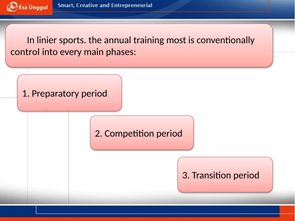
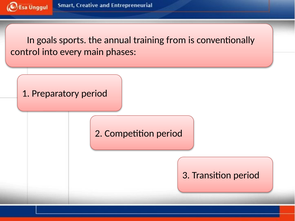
linier: linier -> goals
most: most -> from
